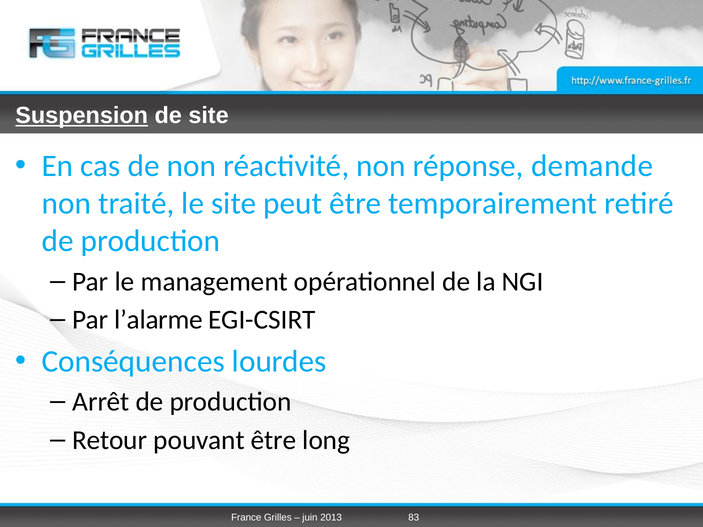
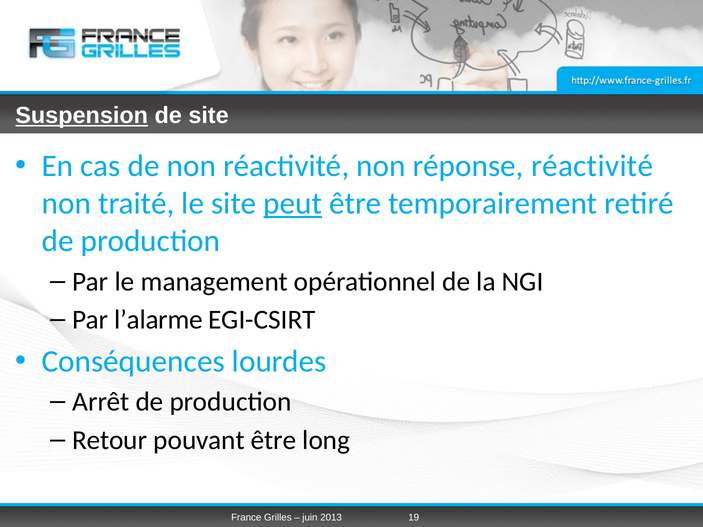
réponse demande: demande -> réactivité
peut underline: none -> present
83: 83 -> 19
